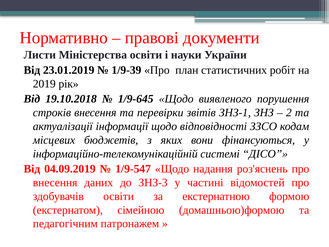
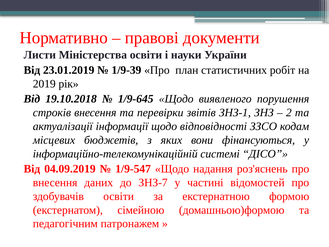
ЗНЗ-3: ЗНЗ-3 -> ЗНЗ-7
